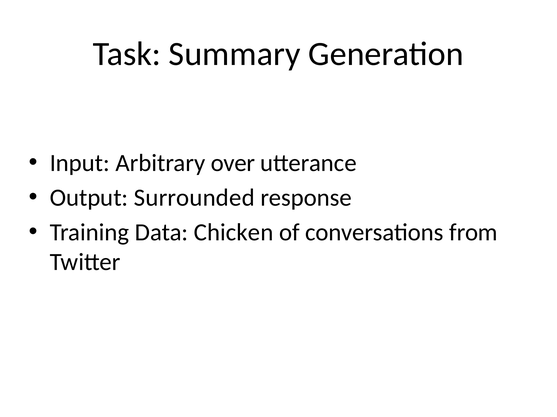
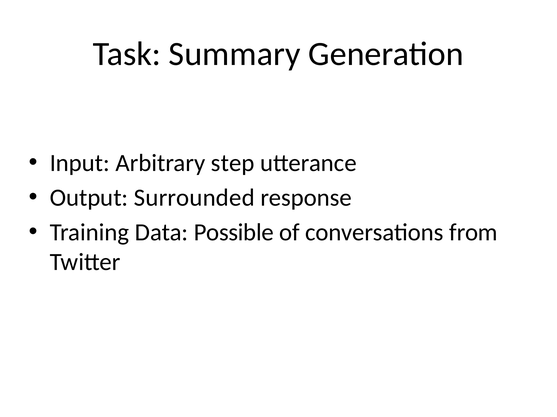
over: over -> step
Chicken: Chicken -> Possible
